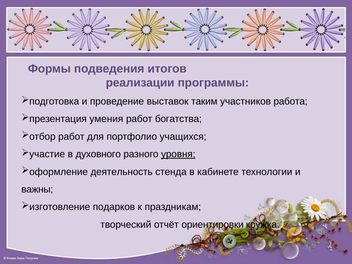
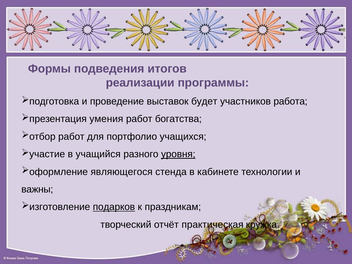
таким: таким -> будет
духовного: духовного -> учащийся
деятельность: деятельность -> являющегося
подарков underline: none -> present
ориентировки: ориентировки -> практическая
